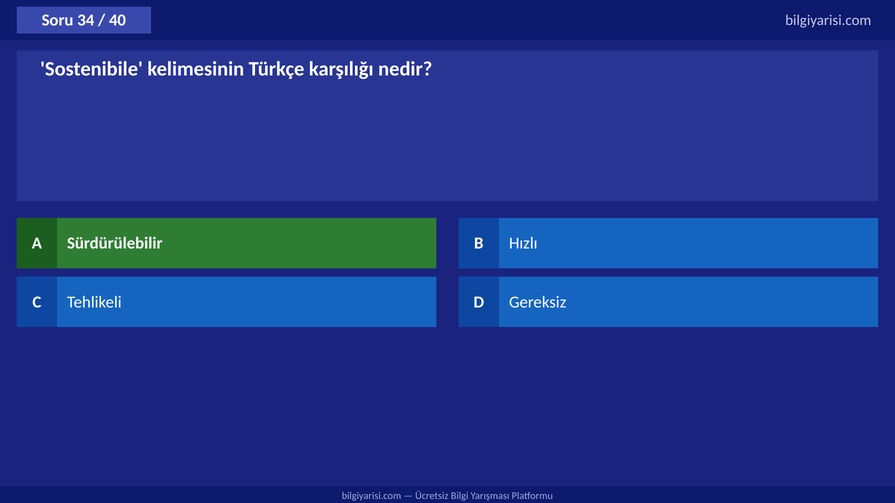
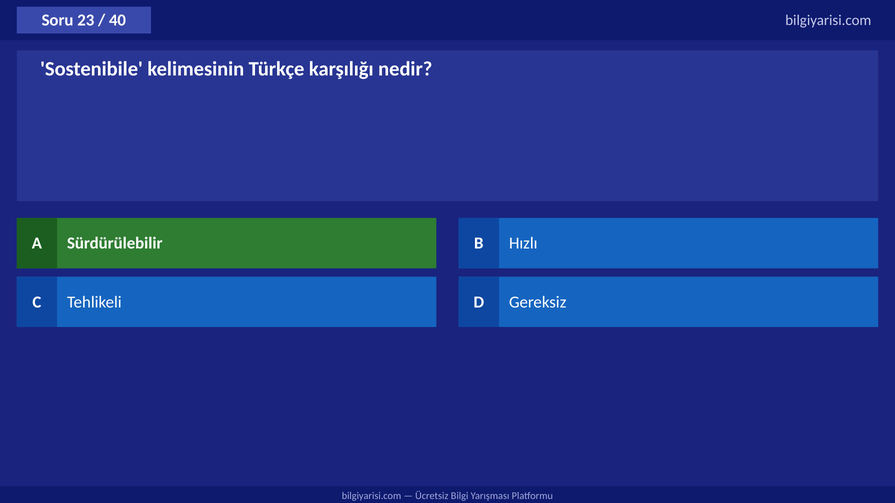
34: 34 -> 23
